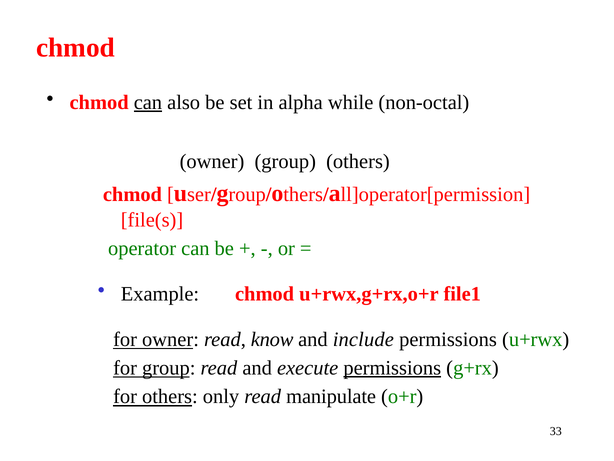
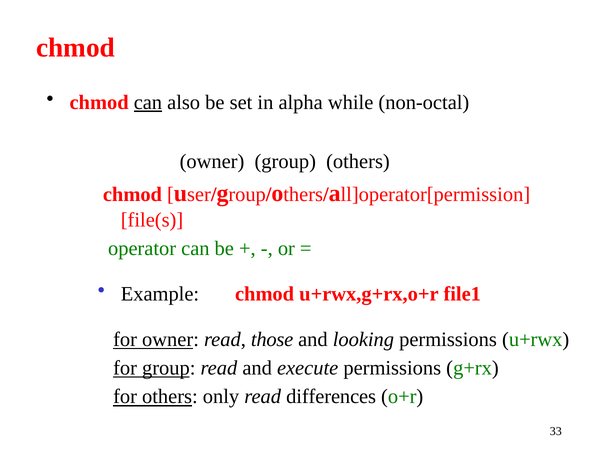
know: know -> those
include: include -> looking
permissions at (392, 368) underline: present -> none
manipulate: manipulate -> differences
